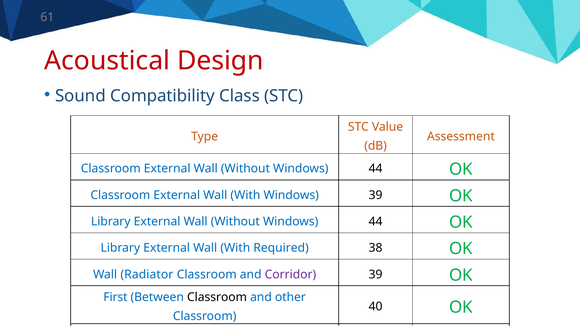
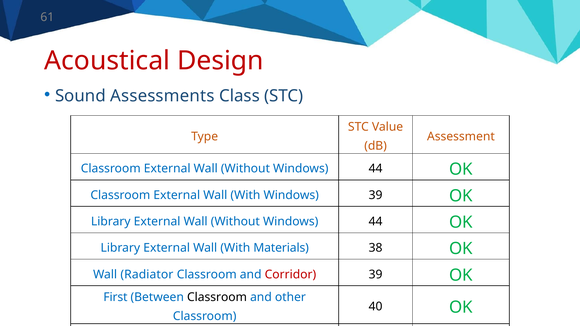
Compatibility: Compatibility -> Assessments
Required: Required -> Materials
Corridor colour: purple -> red
